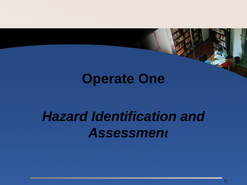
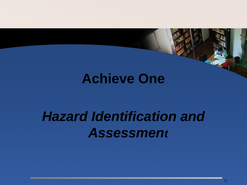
Operate: Operate -> Achieve
